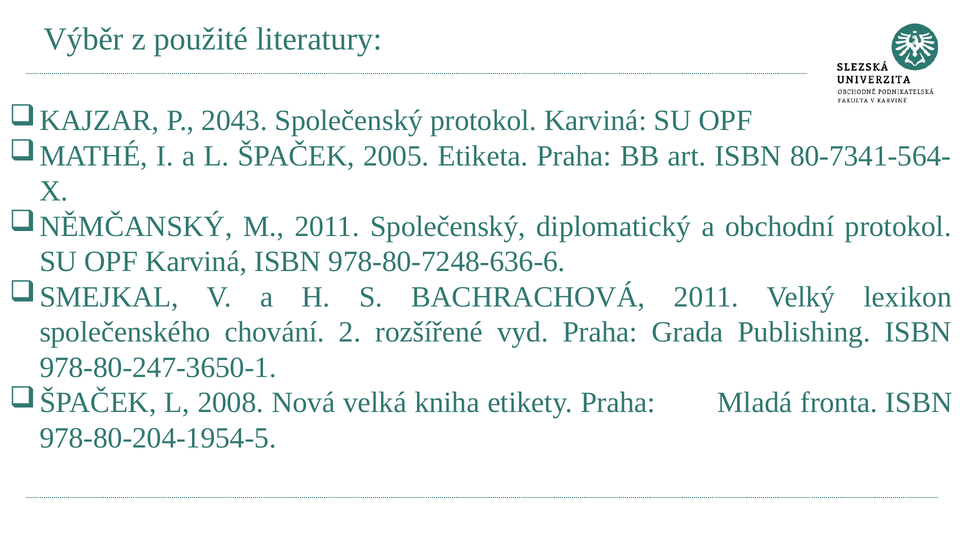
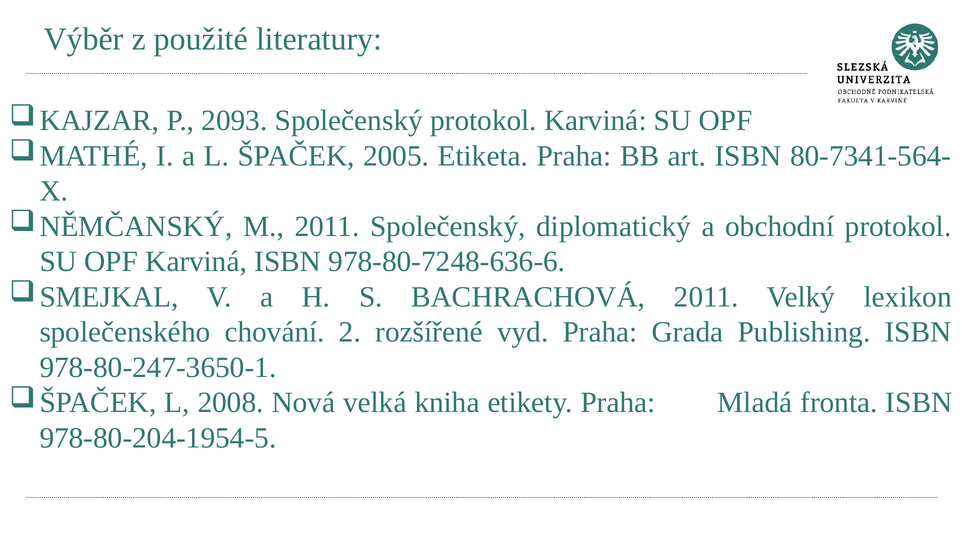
2043: 2043 -> 2093
